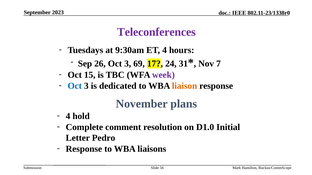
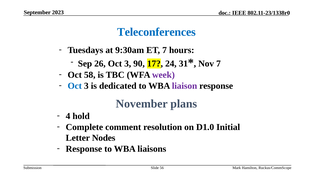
Teleconferences colour: purple -> blue
ET 4: 4 -> 7
69: 69 -> 90
15: 15 -> 58
liaison colour: orange -> purple
Pedro: Pedro -> Nodes
